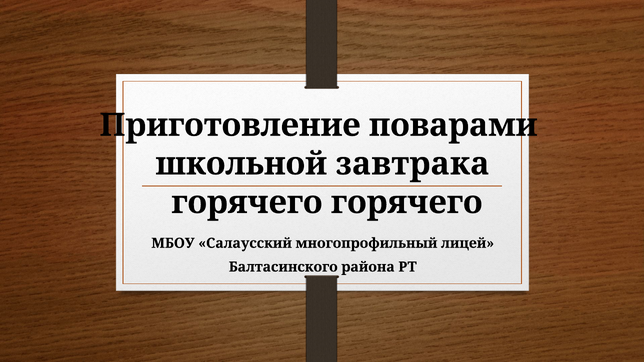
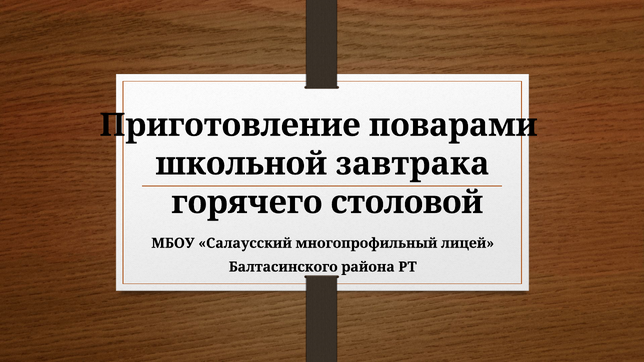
горячего горячего: горячего -> столовой
